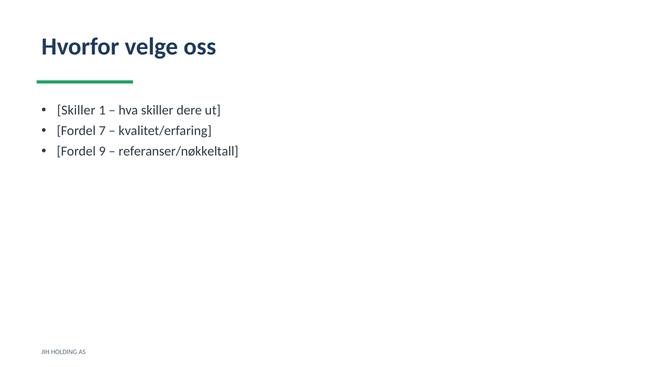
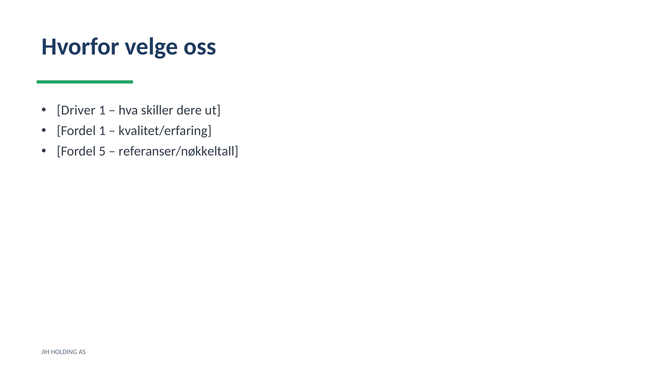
Skiller at (76, 110): Skiller -> Driver
Fordel 7: 7 -> 1
9: 9 -> 5
